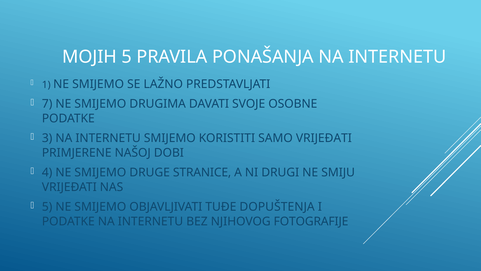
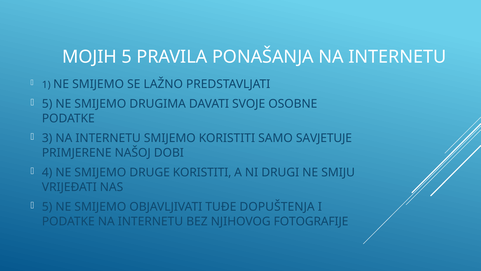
7 at (47, 104): 7 -> 5
SAMO VRIJEĐATI: VRIJEĐATI -> SAVJETUJE
DRUGE STRANICE: STRANICE -> KORISTITI
